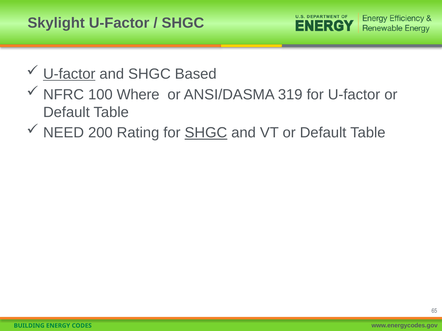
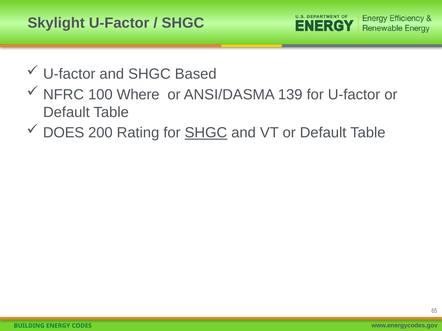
U-factor at (69, 74) underline: present -> none
319: 319 -> 139
NEED: NEED -> DOES
